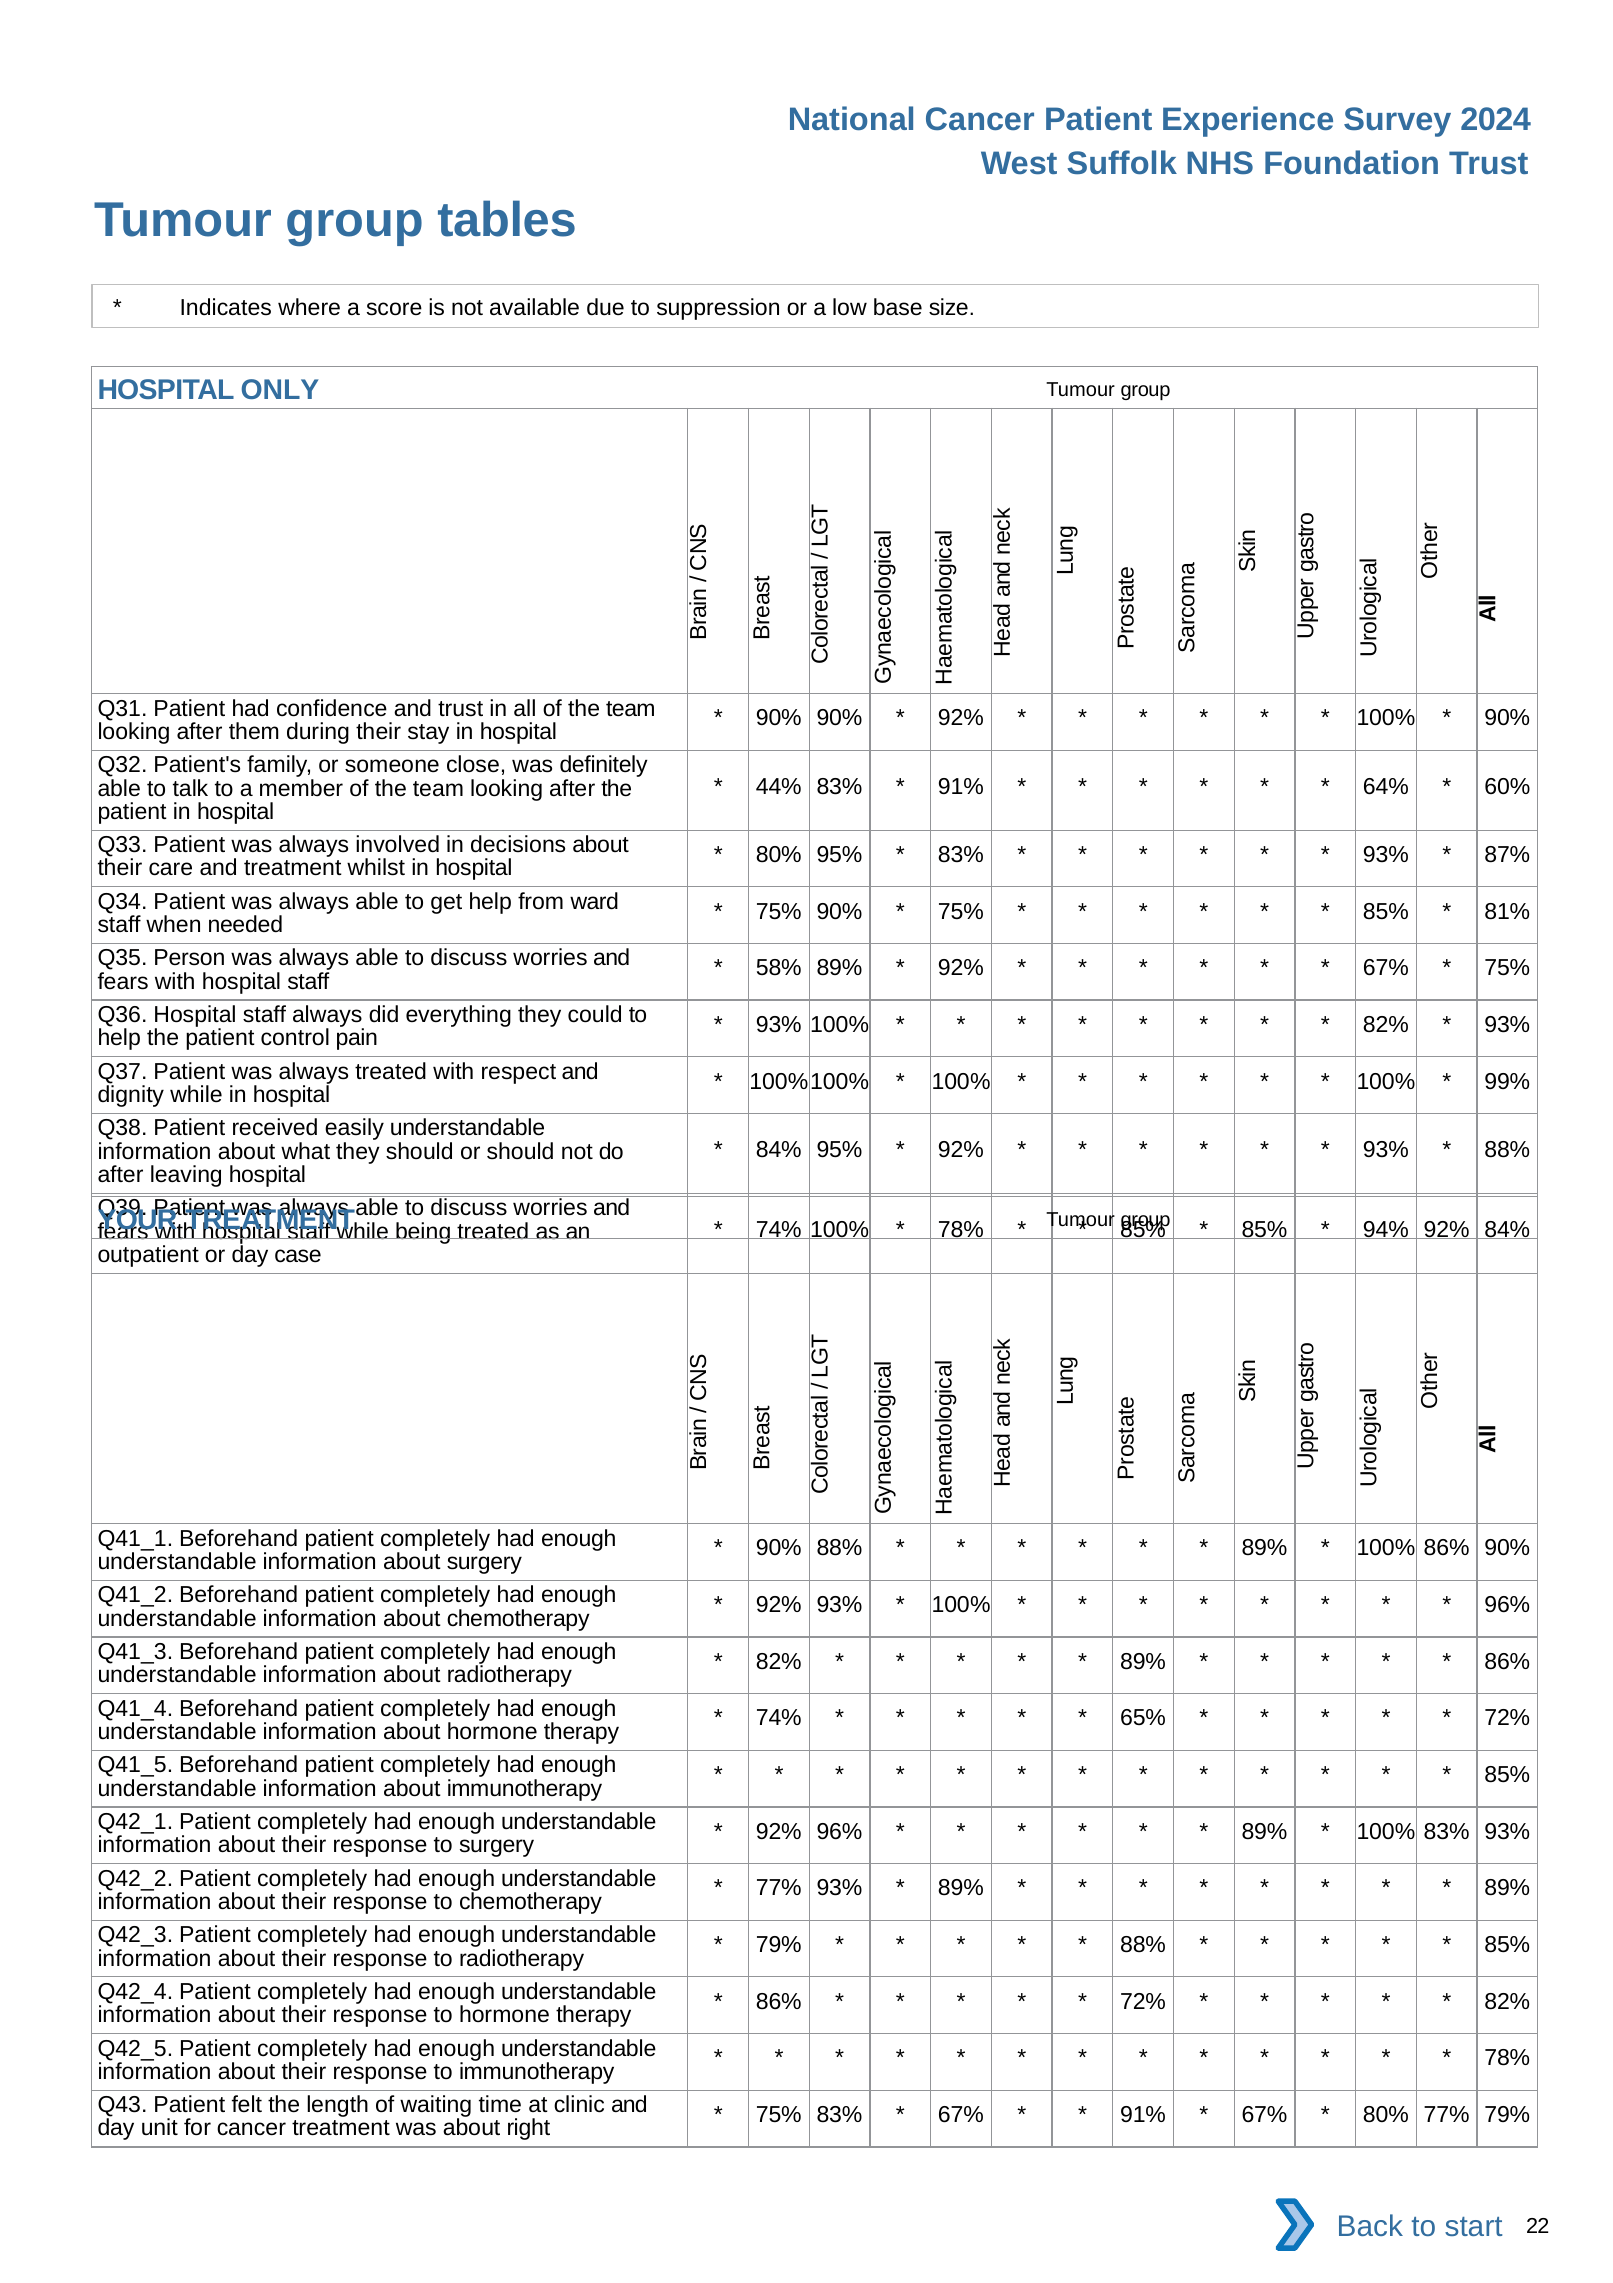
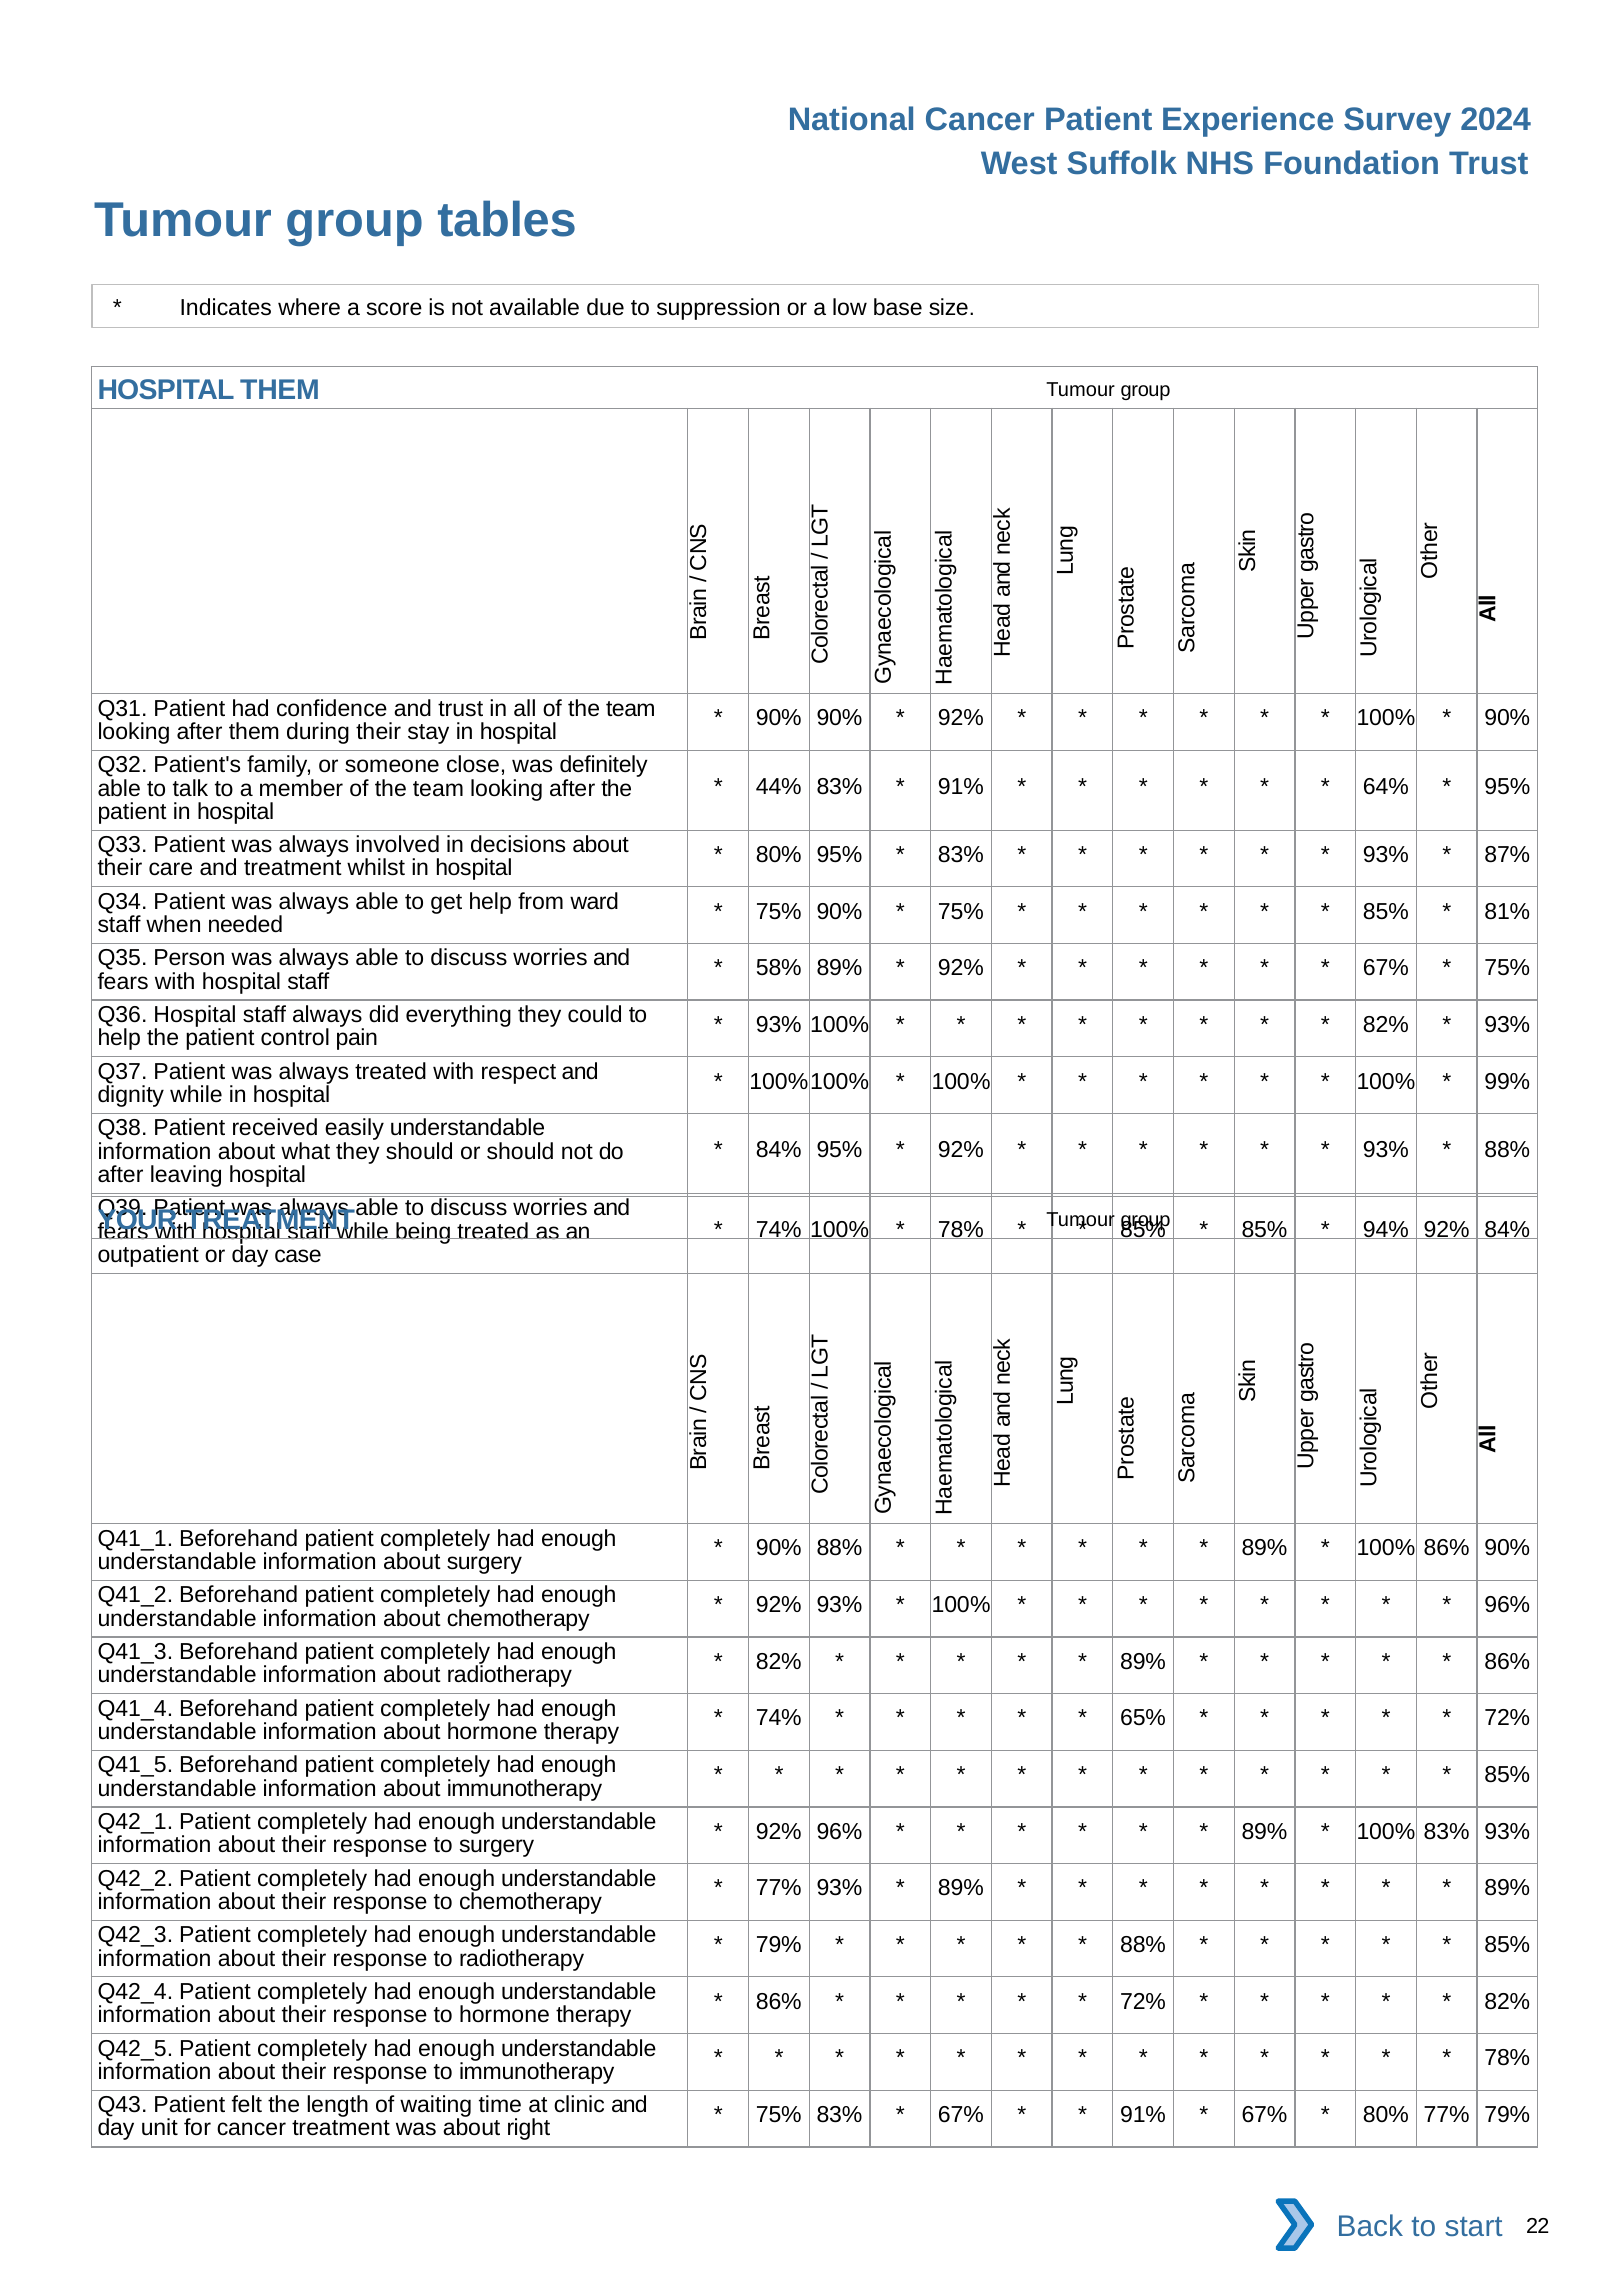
HOSPITAL ONLY: ONLY -> THEM
60% at (1507, 786): 60% -> 95%
